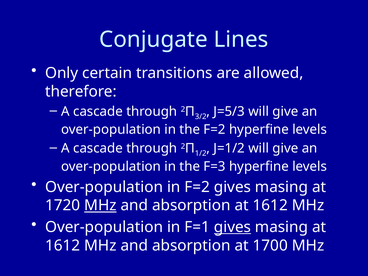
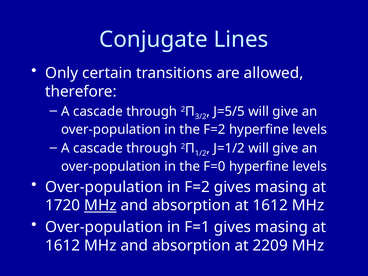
J=5/3: J=5/3 -> J=5/5
F=3: F=3 -> F=0
gives at (232, 227) underline: present -> none
1700: 1700 -> 2209
